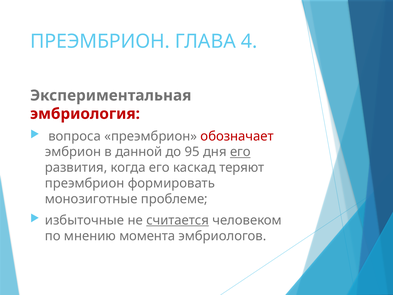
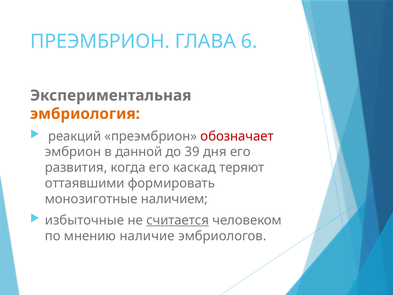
4: 4 -> 6
эмбриология colour: red -> orange
вопроса: вопроса -> реакций
95: 95 -> 39
его at (240, 152) underline: present -> none
преэмбрион at (85, 183): преэмбрион -> оттаявшими
проблеме: проблеме -> наличием
момента: момента -> наличие
